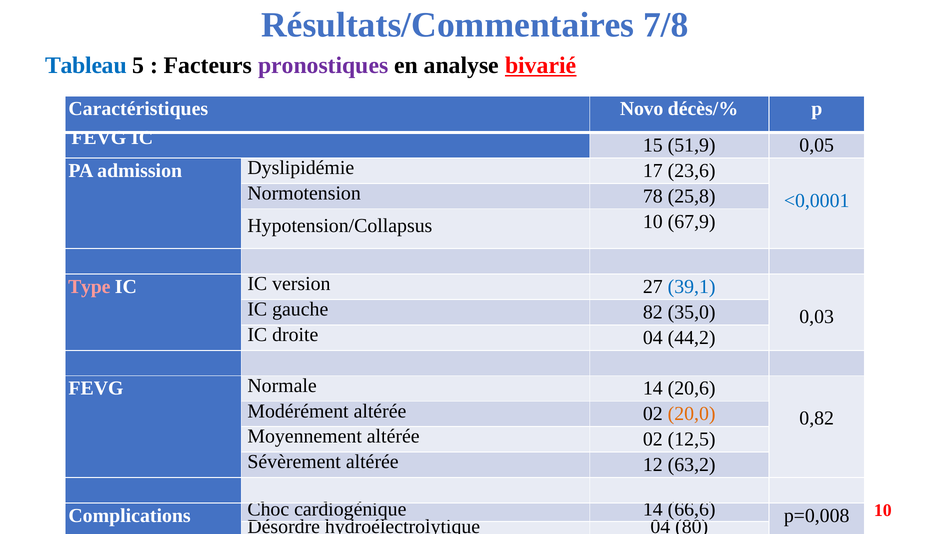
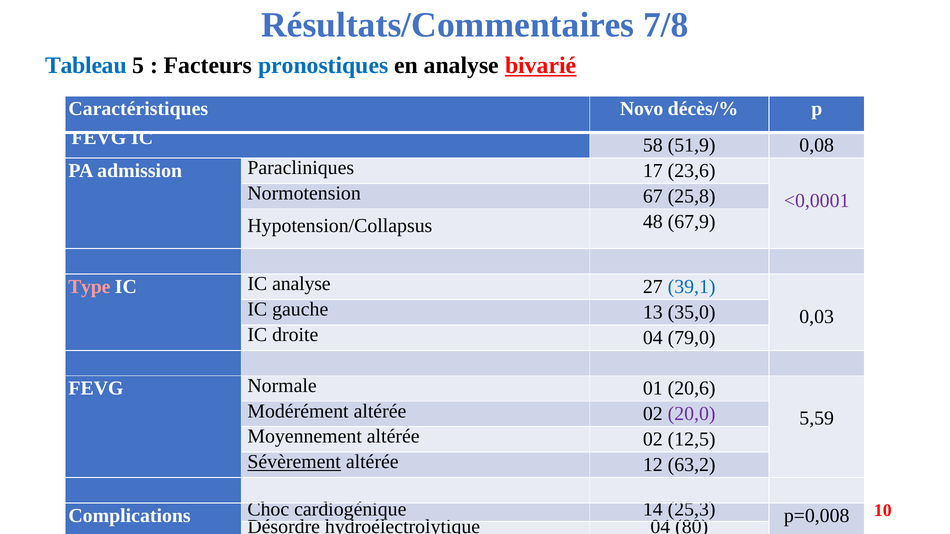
pronostiques colour: purple -> blue
15: 15 -> 58
0,05: 0,05 -> 0,08
Dyslipidémie: Dyslipidémie -> Paracliniques
78: 78 -> 67
<0,0001 colour: blue -> purple
Hypotension/Collapsus 10: 10 -> 48
IC version: version -> analyse
82: 82 -> 13
44,2: 44,2 -> 79,0
Normale 14: 14 -> 01
20,0 colour: orange -> purple
0,82: 0,82 -> 5,59
Sévèrement underline: none -> present
66,6: 66,6 -> 25,3
